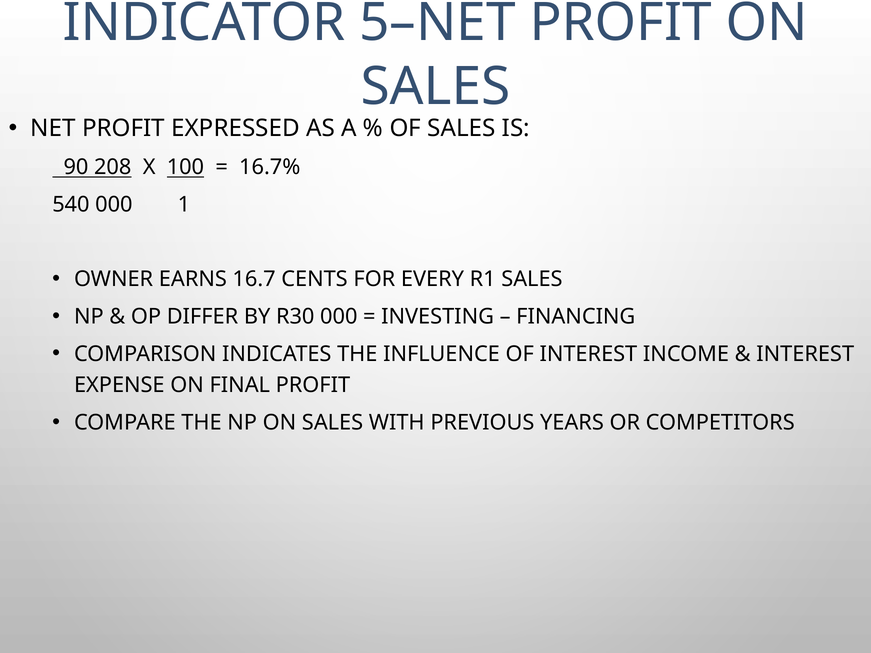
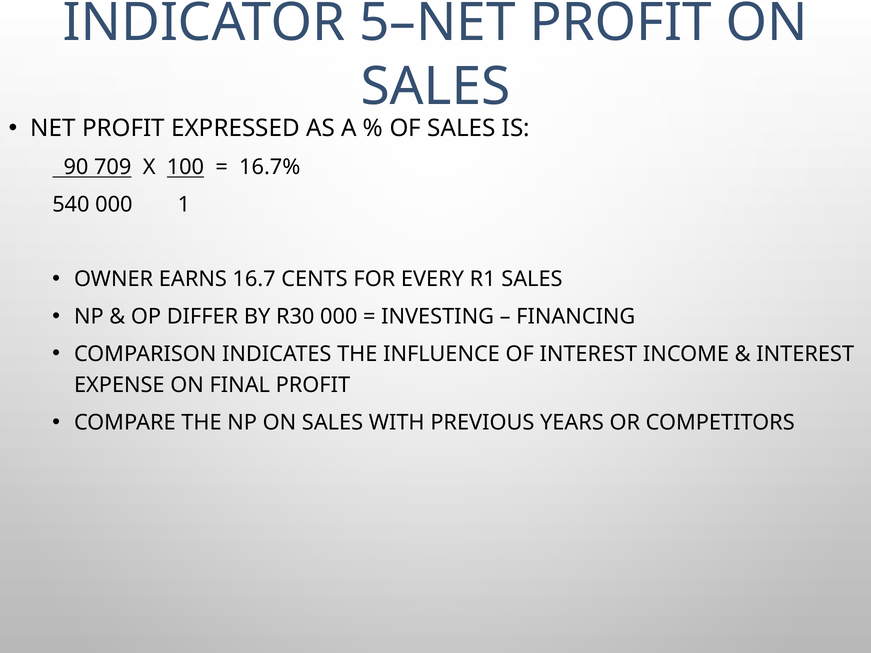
208: 208 -> 709
